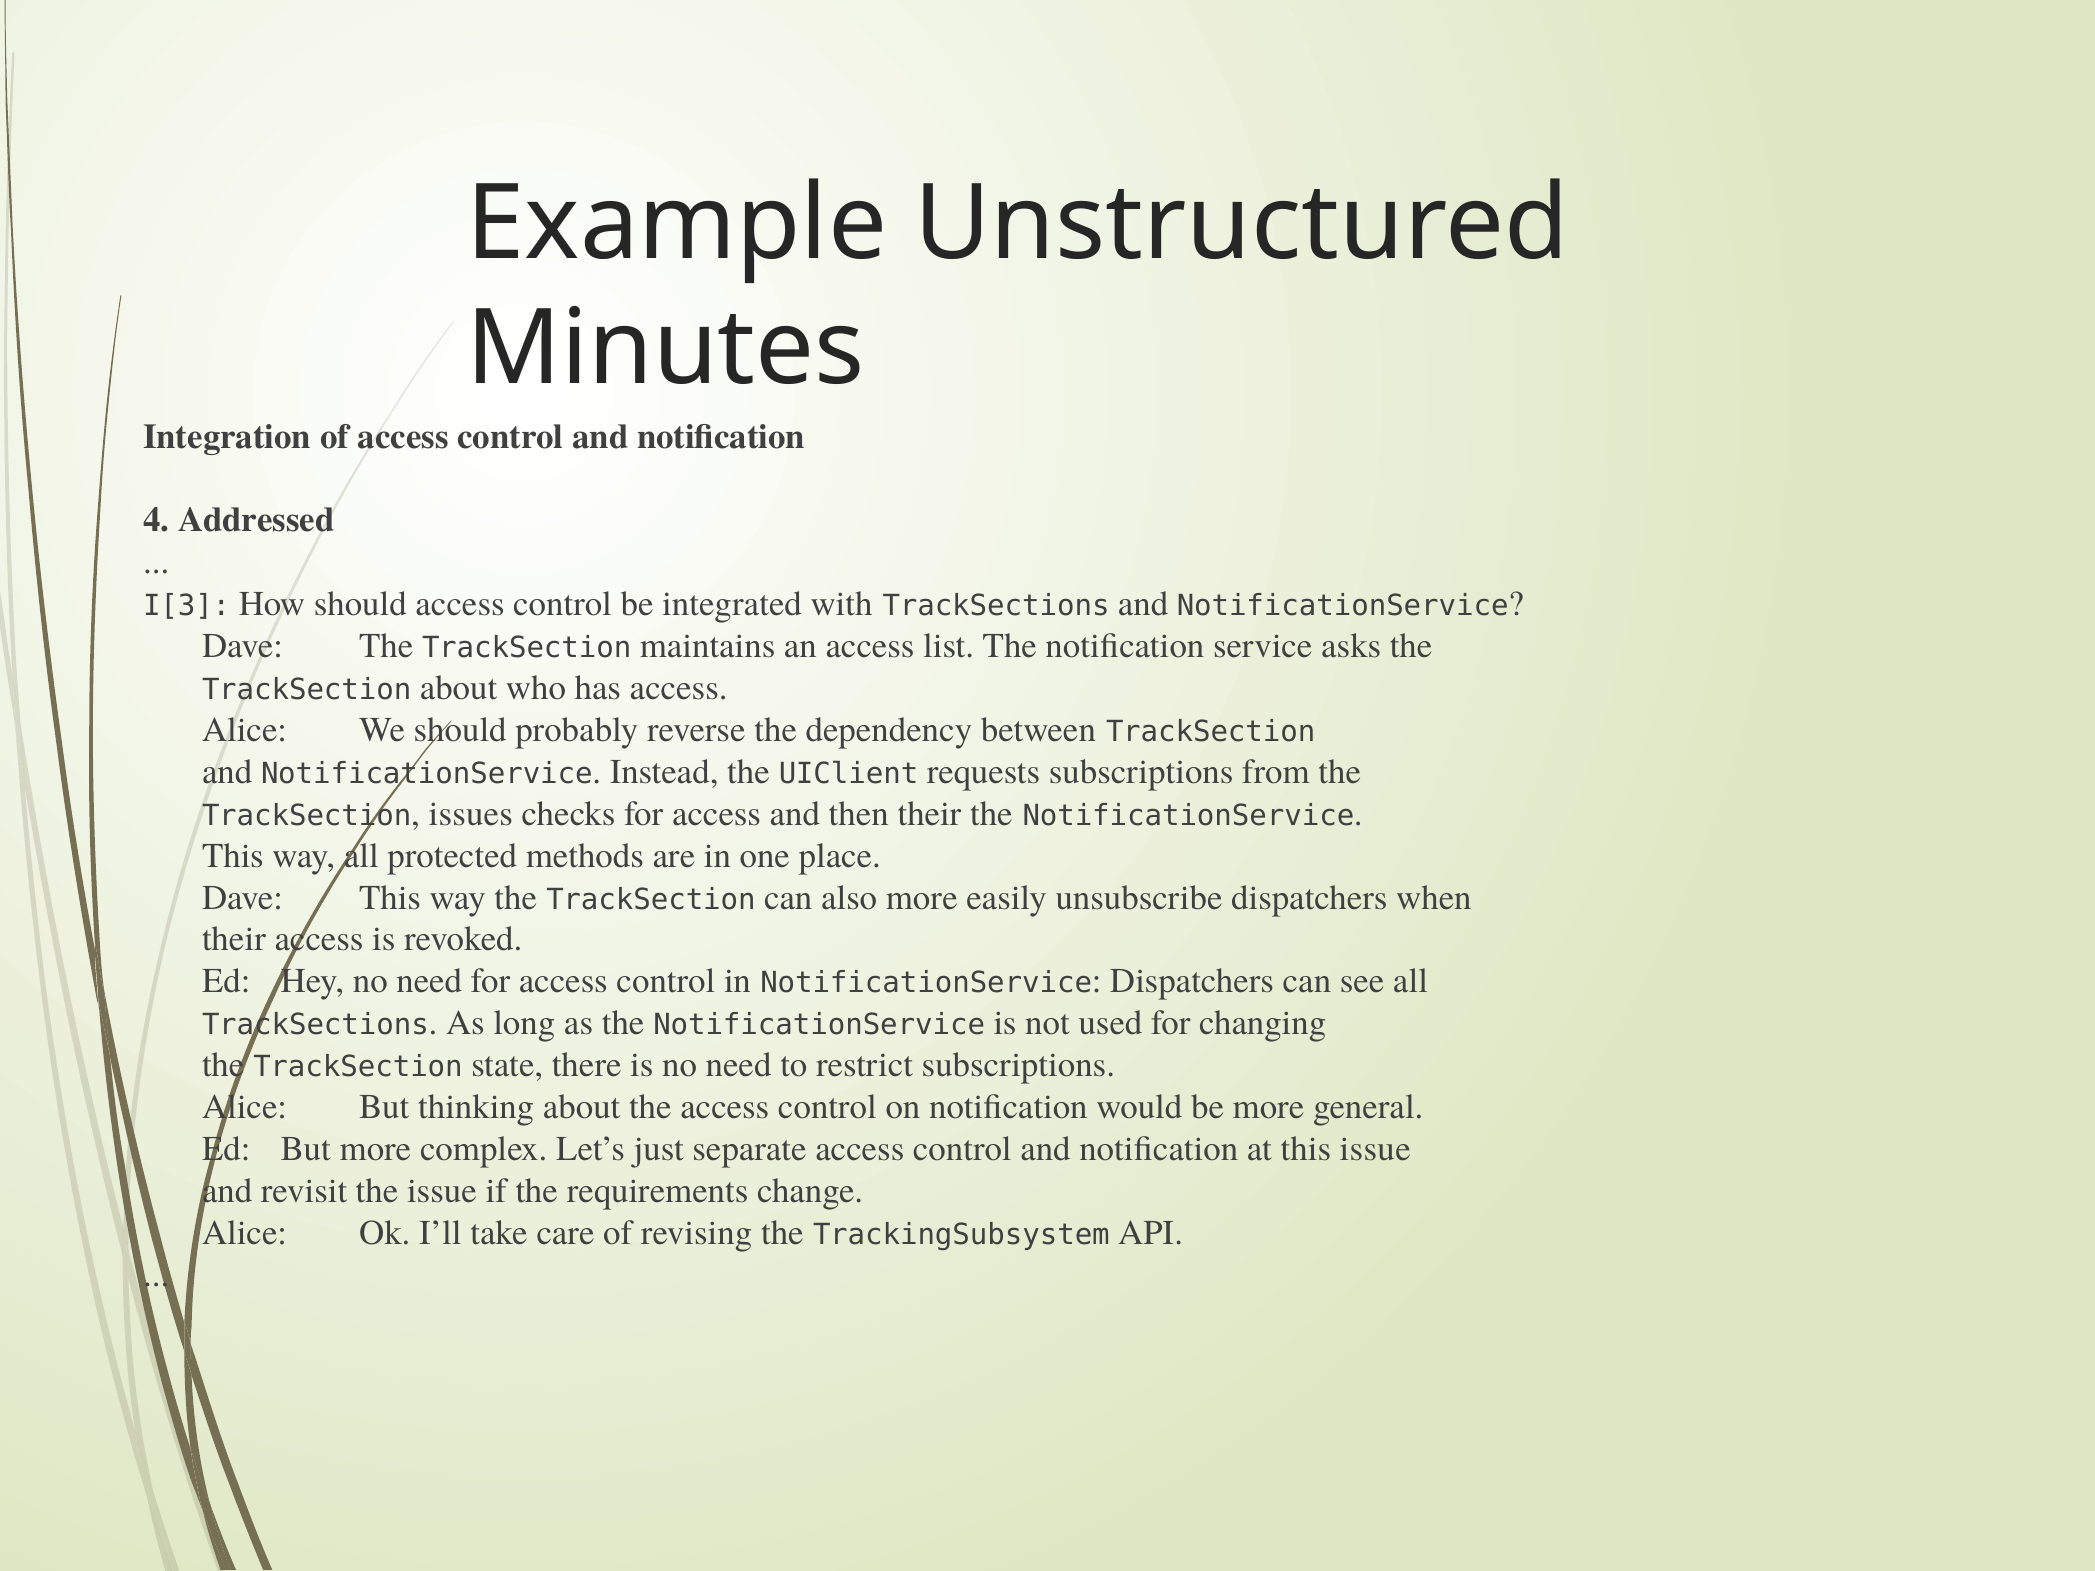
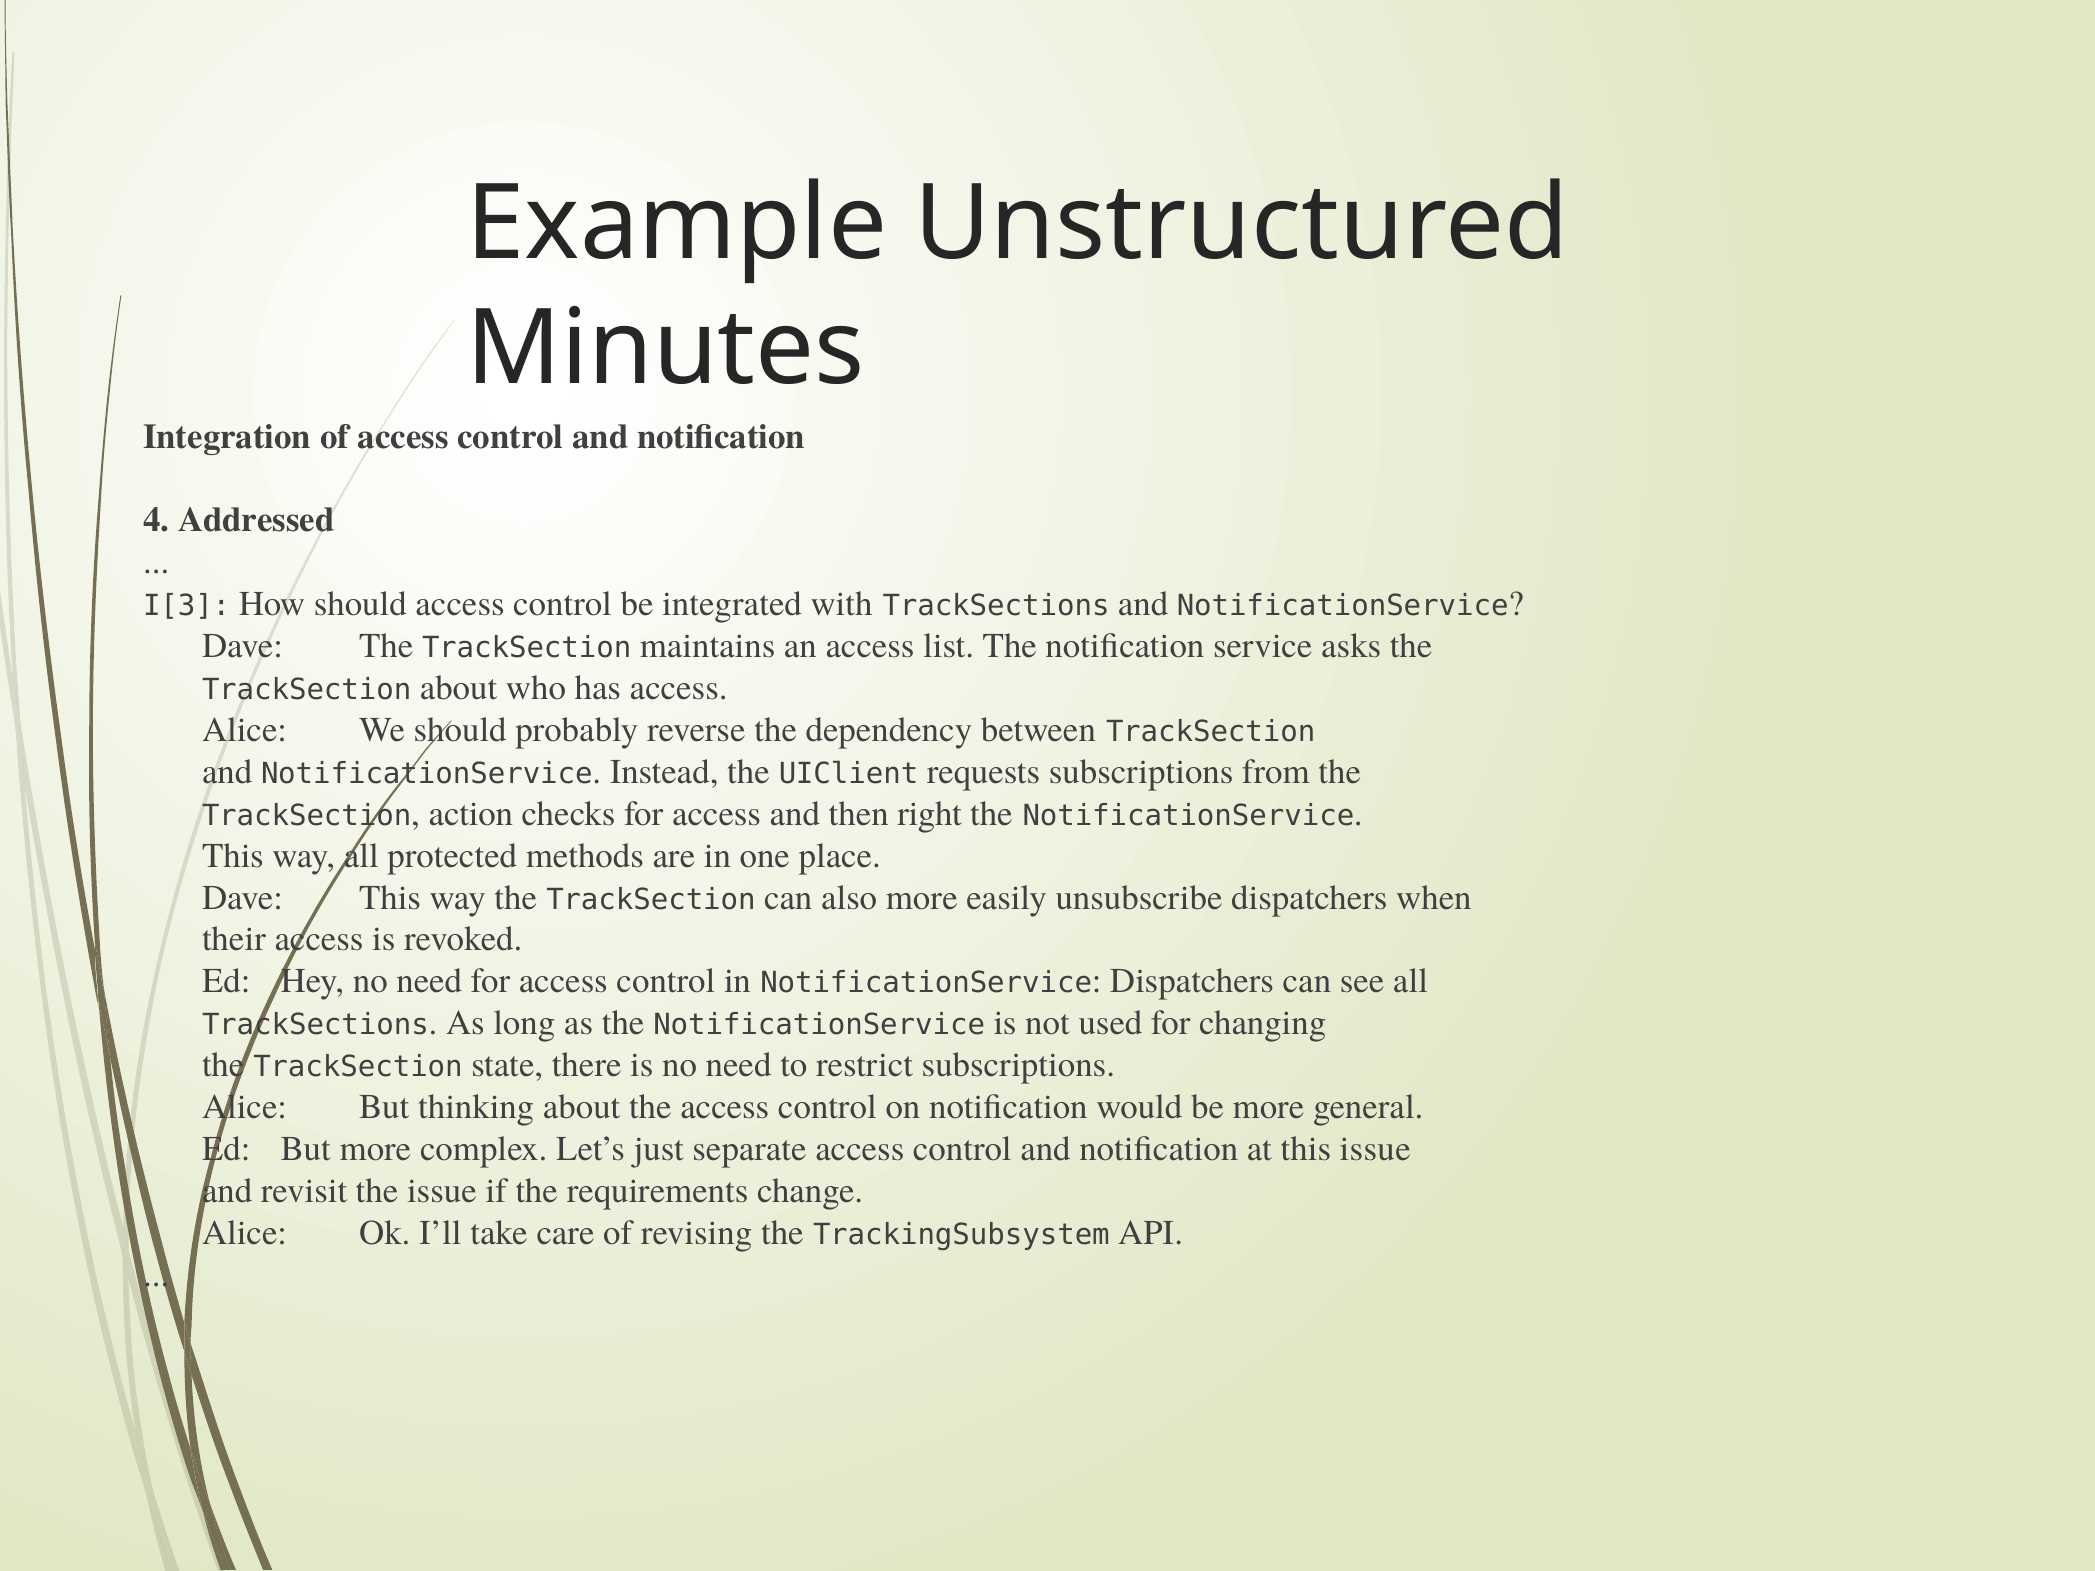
issues: issues -> action
then their: their -> right
